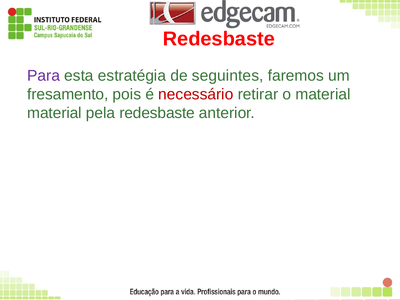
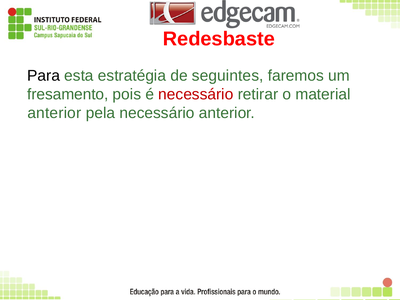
Para colour: purple -> black
material at (55, 113): material -> anterior
pela redesbaste: redesbaste -> necessário
